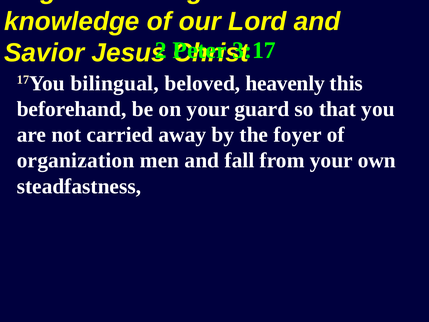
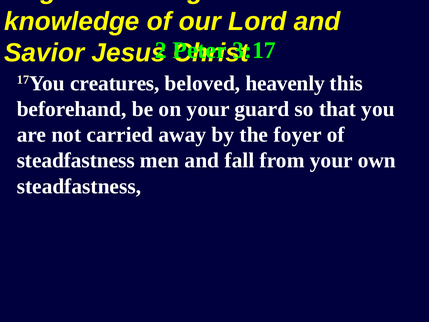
bilingual: bilingual -> creatures
organization at (76, 160): organization -> steadfastness
